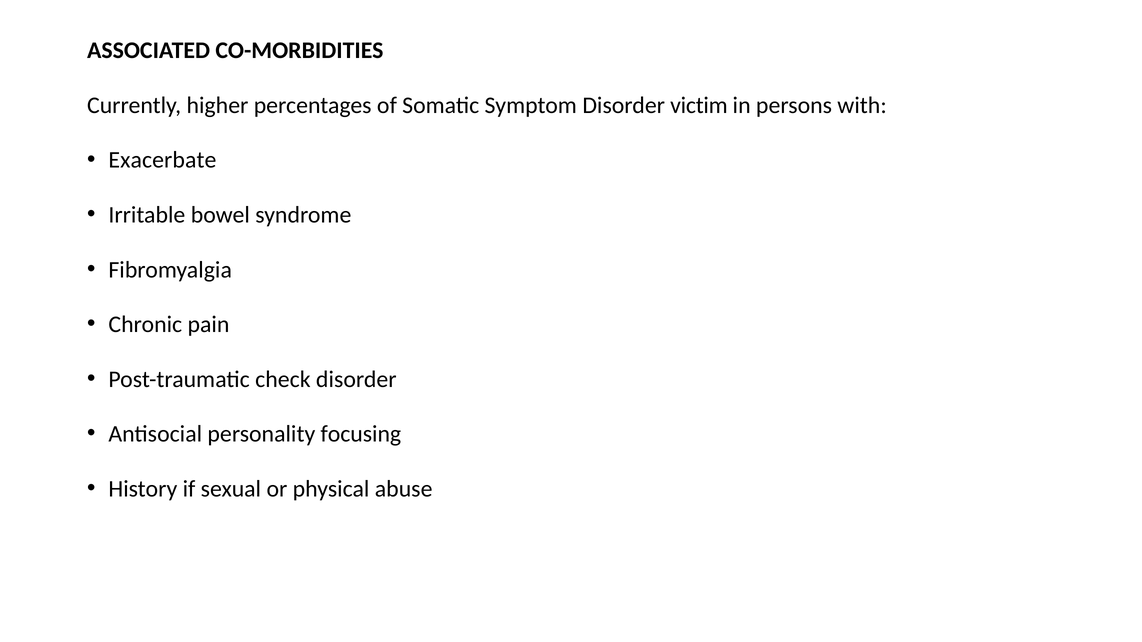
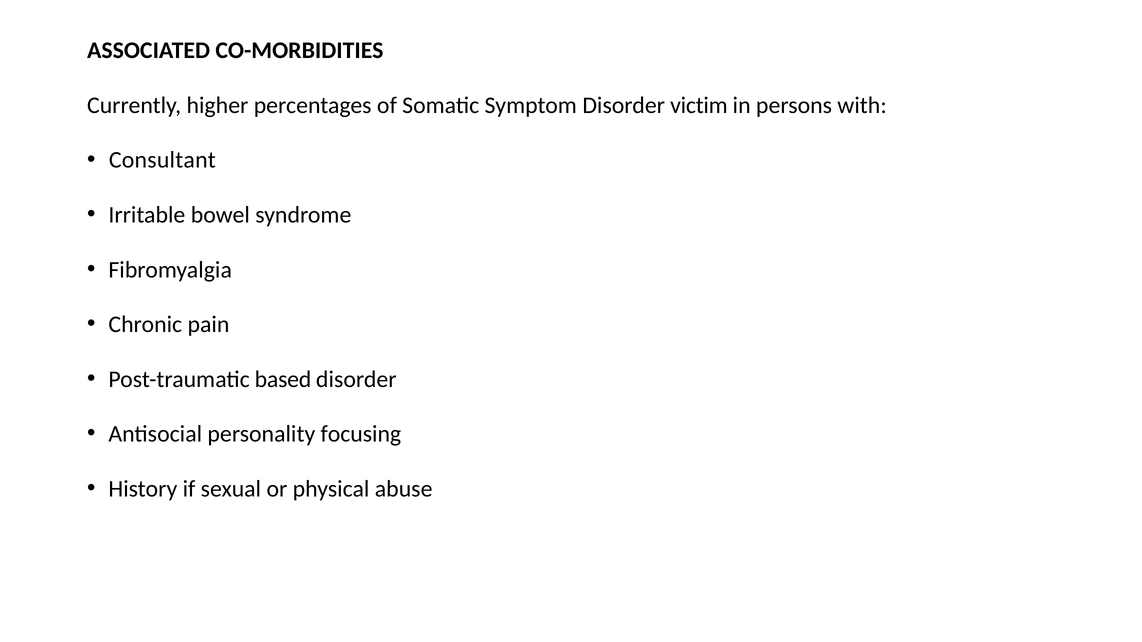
Exacerbate: Exacerbate -> Consultant
check: check -> based
